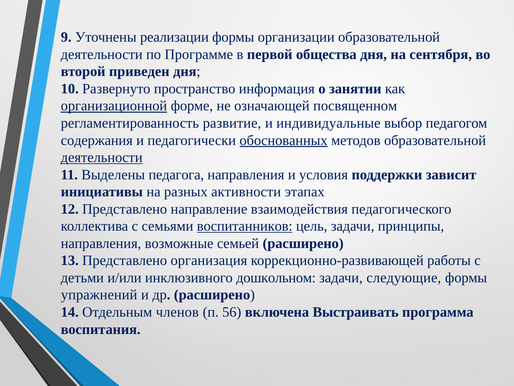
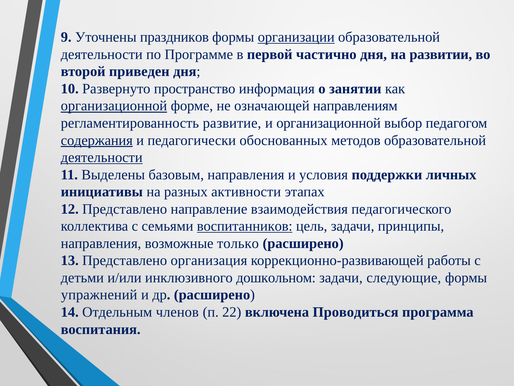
реализации: реализации -> праздников
организации underline: none -> present
общества: общества -> частично
сентября: сентября -> развитии
посвященном: посвященном -> направлениям
и индивидуальные: индивидуальные -> организационной
содержания underline: none -> present
обоснованных underline: present -> none
педагога: педагога -> базовым
зависит: зависит -> личных
семьей: семьей -> только
56: 56 -> 22
Выстраивать: Выстраивать -> Проводиться
